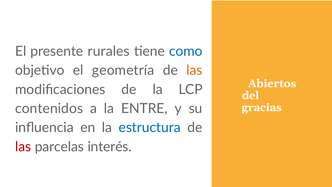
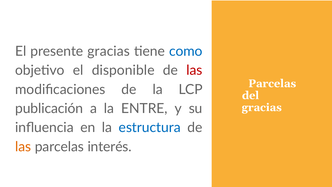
presente rurales: rurales -> gracias
geometría: geometría -> disponible
las at (194, 70) colour: orange -> red
Abiertos at (272, 83): Abiertos -> Parcelas
contenidos: contenidos -> publicación
las at (23, 147) colour: red -> orange
